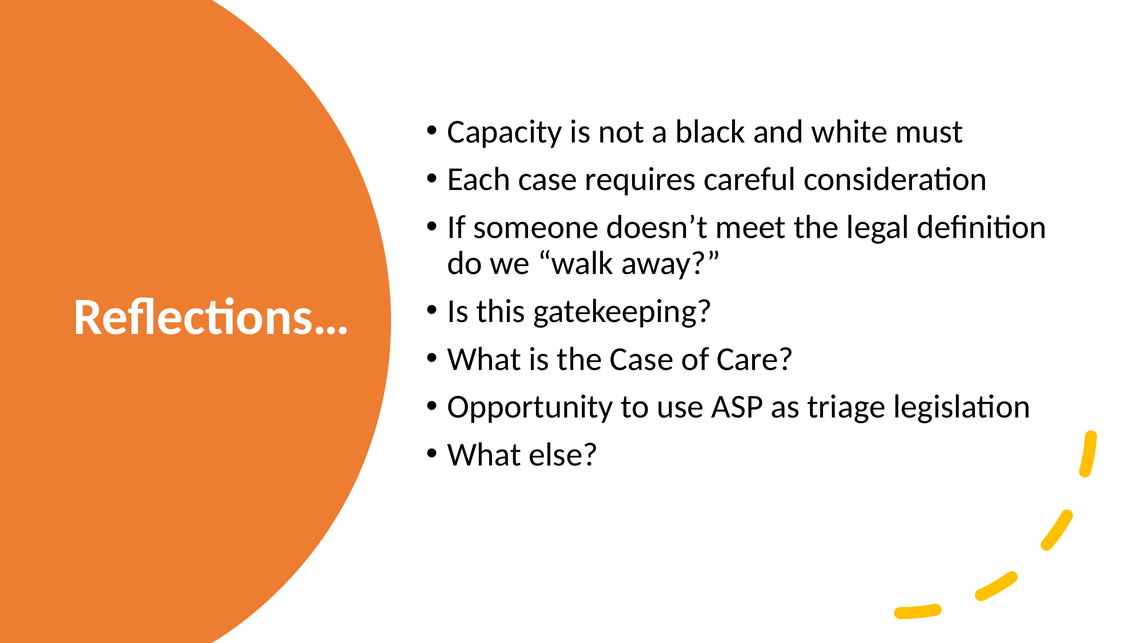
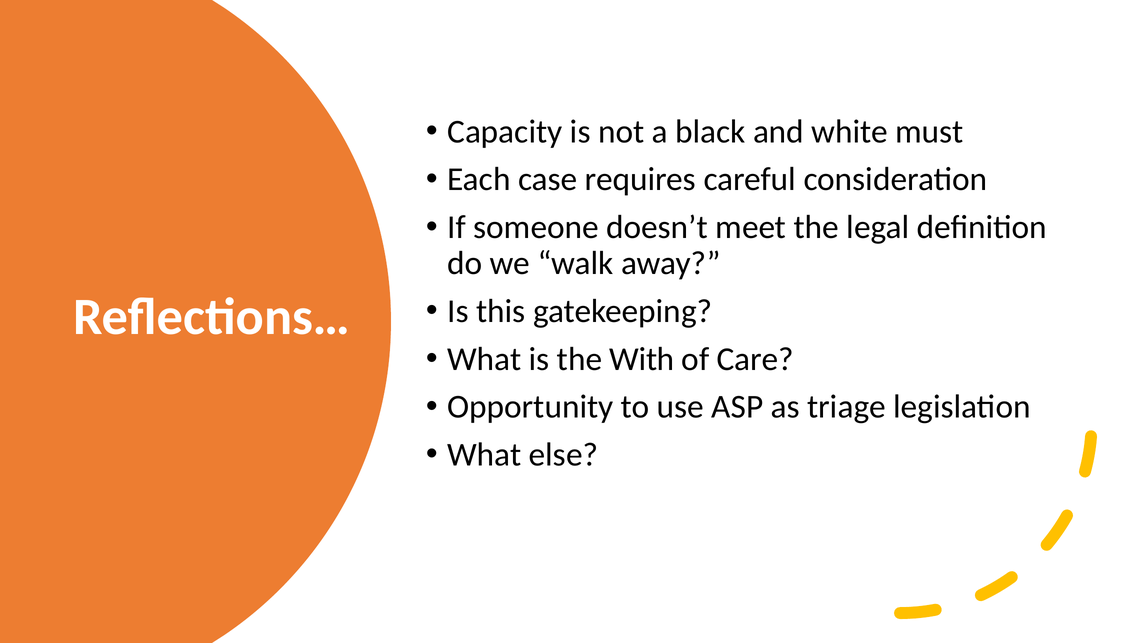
the Case: Case -> With
